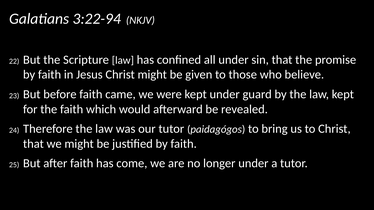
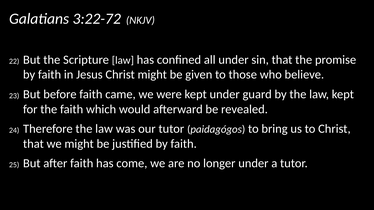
3:22-94: 3:22-94 -> 3:22-72
